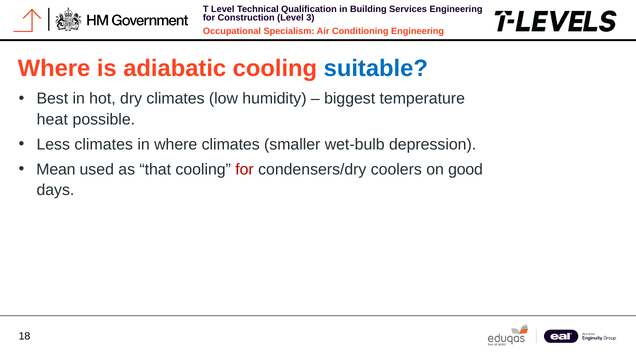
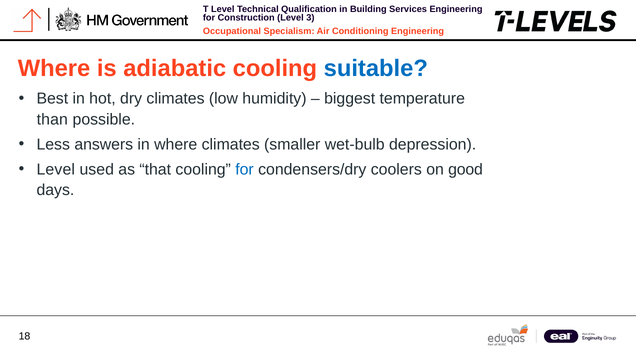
heat: heat -> than
Less climates: climates -> answers
Mean at (56, 169): Mean -> Level
for at (245, 169) colour: red -> blue
